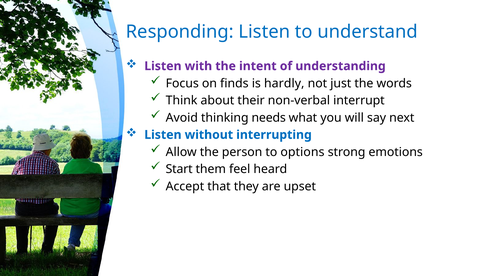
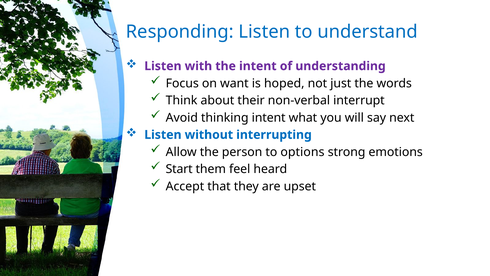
finds: finds -> want
hardly: hardly -> hoped
thinking needs: needs -> intent
